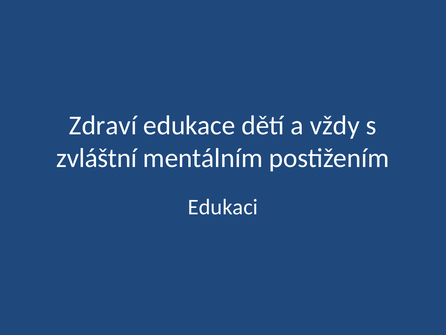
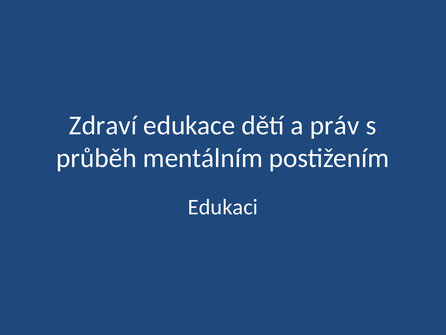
vždy: vždy -> práv
zvláštní: zvláštní -> průběh
